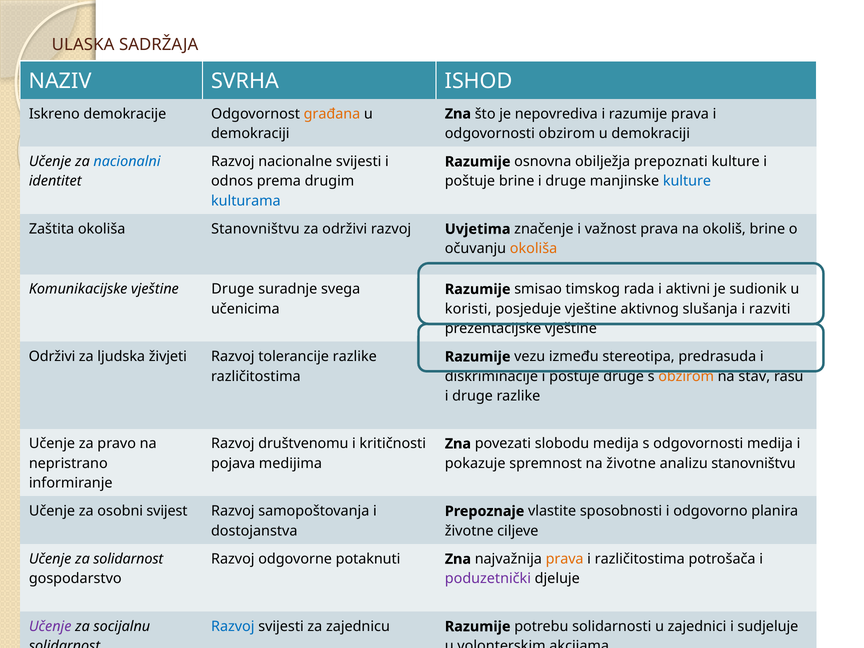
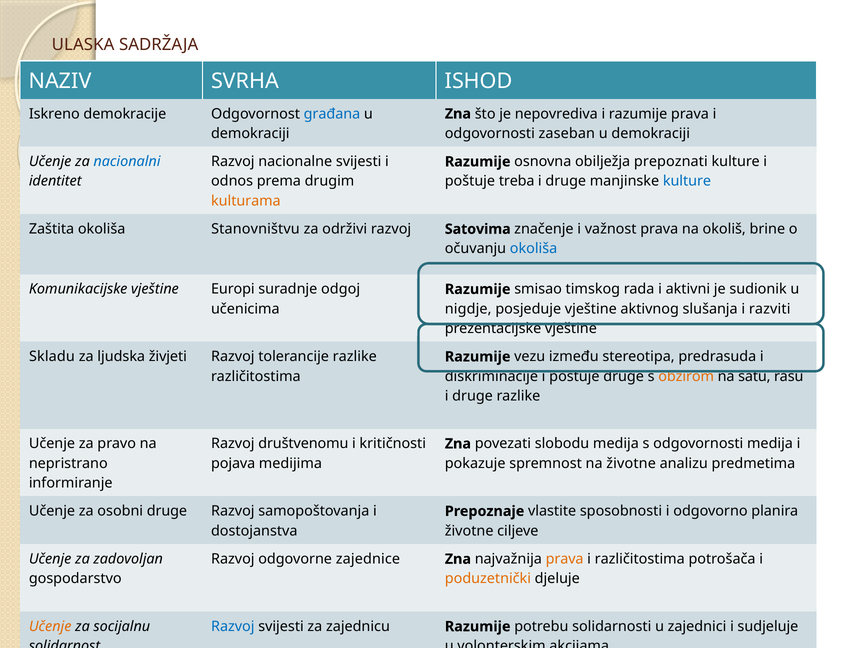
građana colour: orange -> blue
odgovornosti obzirom: obzirom -> zaseban
poštuje brine: brine -> treba
kulturama colour: blue -> orange
Uvjetima: Uvjetima -> Satovima
okoliša at (534, 249) colour: orange -> blue
vještine Druge: Druge -> Europi
svega: svega -> odgoj
koristi: koristi -> nigdje
Održivi at (52, 357): Održivi -> Skladu
stav: stav -> satu
analizu stanovništvu: stanovništvu -> predmetima
osobni svijest: svijest -> druge
za solidarnost: solidarnost -> zadovoljan
potaknuti: potaknuti -> zajednice
poduzetnički colour: purple -> orange
Učenje at (50, 627) colour: purple -> orange
